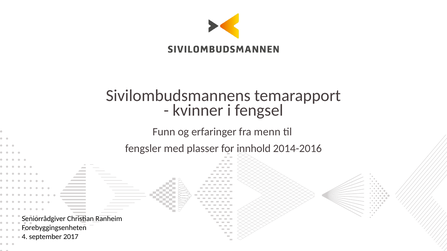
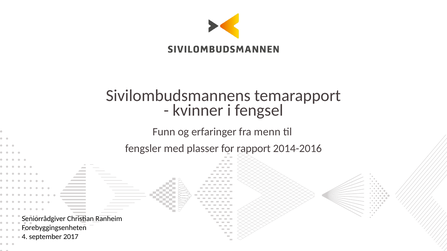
innhold: innhold -> rapport
